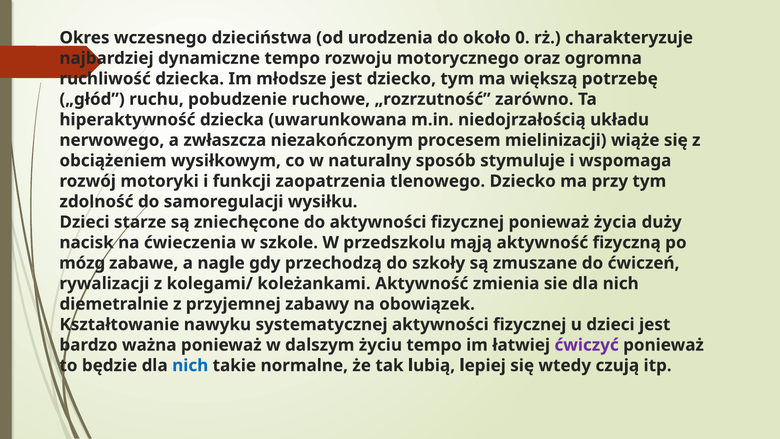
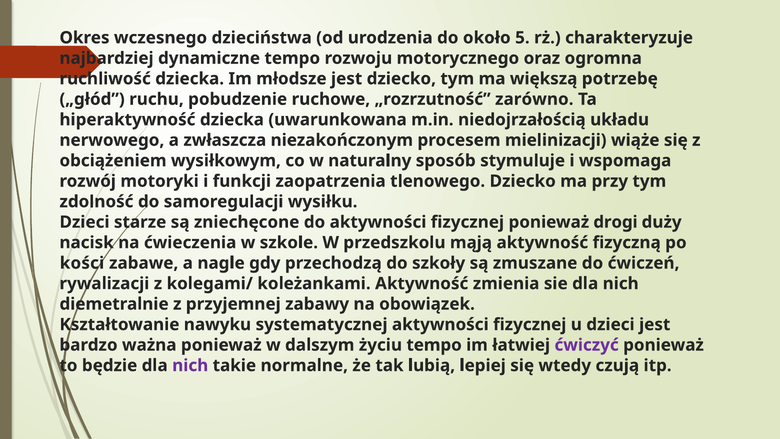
0: 0 -> 5
życia: życia -> drogi
mózg: mózg -> kości
nich at (190, 365) colour: blue -> purple
